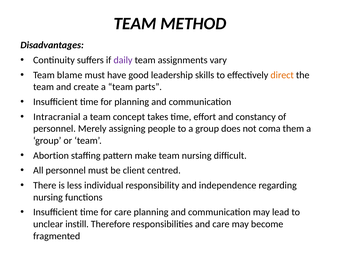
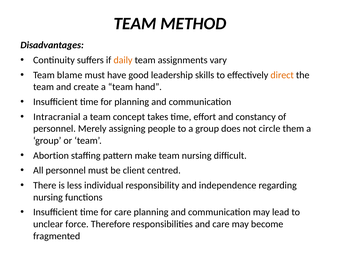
daily colour: purple -> orange
parts: parts -> hand
coma: coma -> circle
instill: instill -> force
